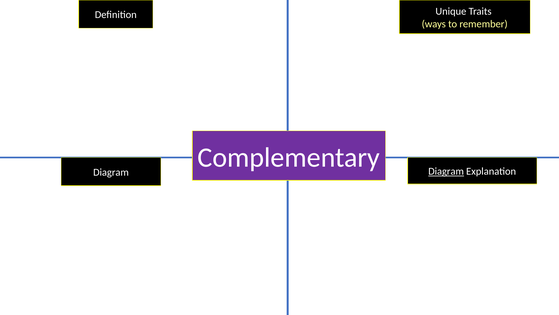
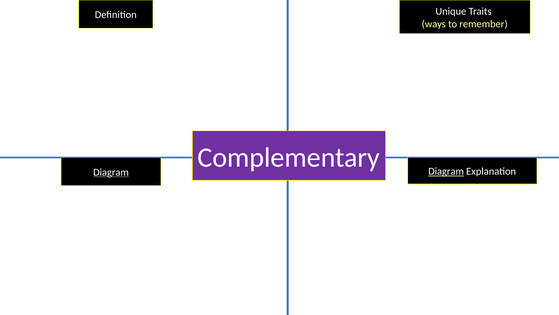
Diagram at (111, 172) underline: none -> present
